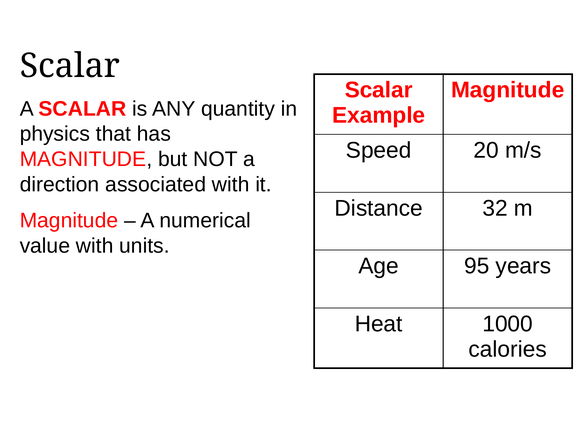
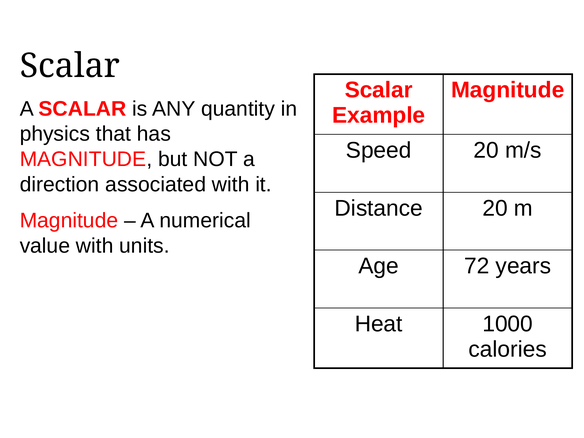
Distance 32: 32 -> 20
95: 95 -> 72
